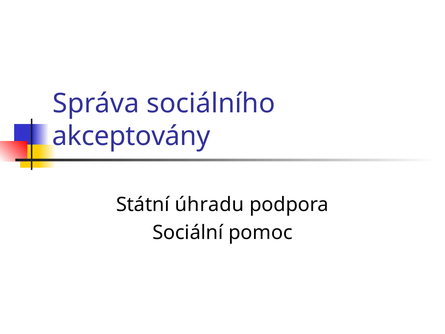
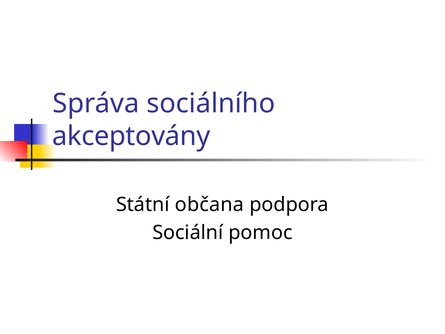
úhradu: úhradu -> občana
